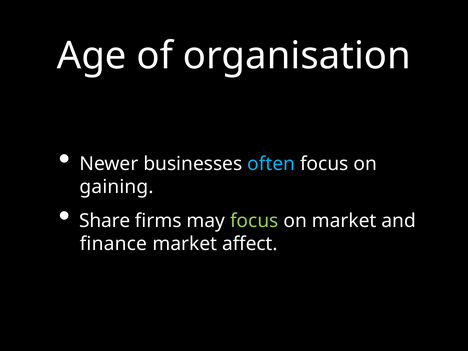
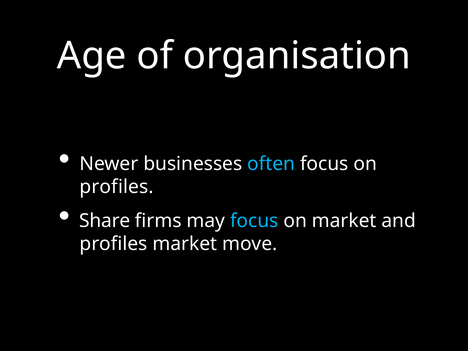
gaining at (117, 187): gaining -> profiles
focus at (254, 221) colour: light green -> light blue
finance at (113, 244): finance -> profiles
affect: affect -> move
